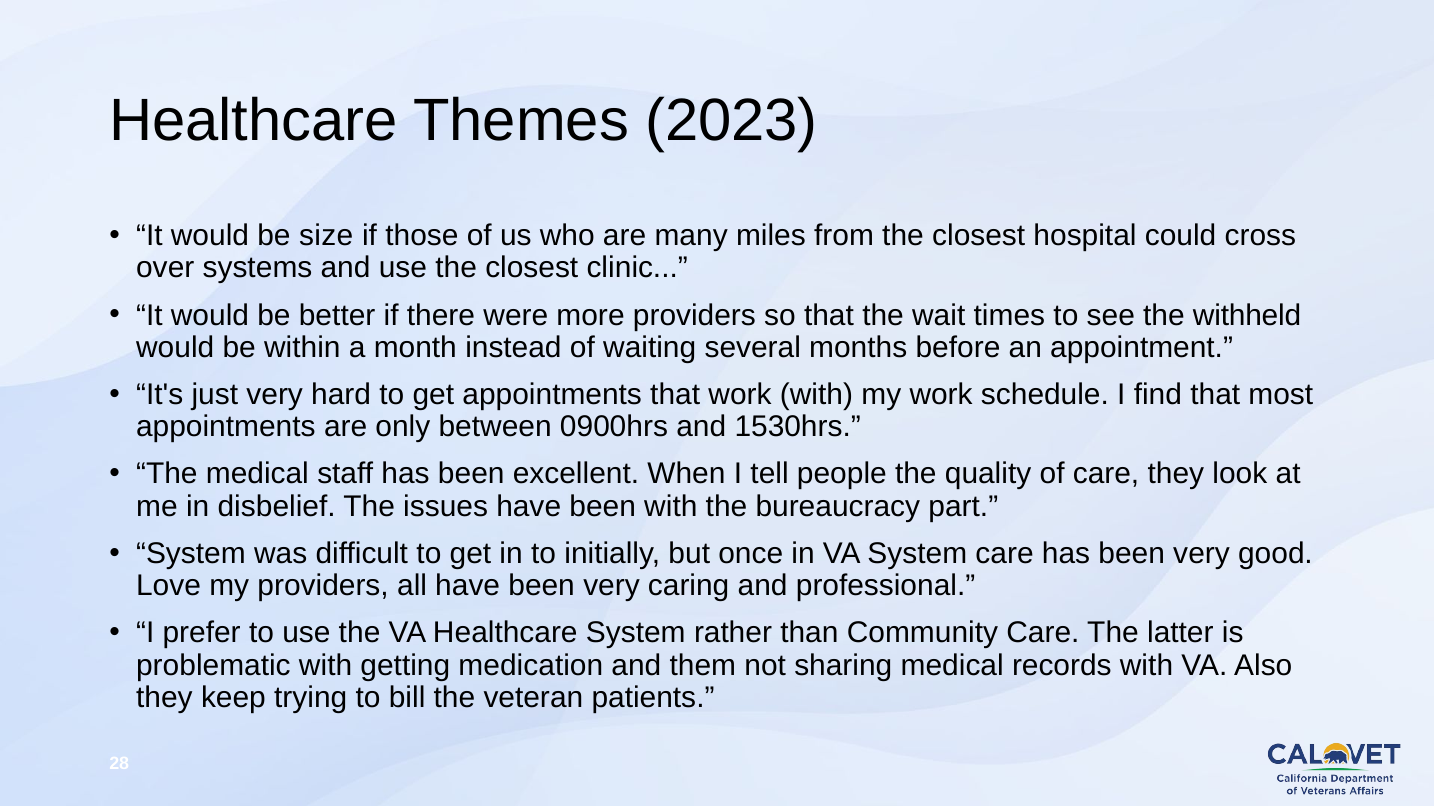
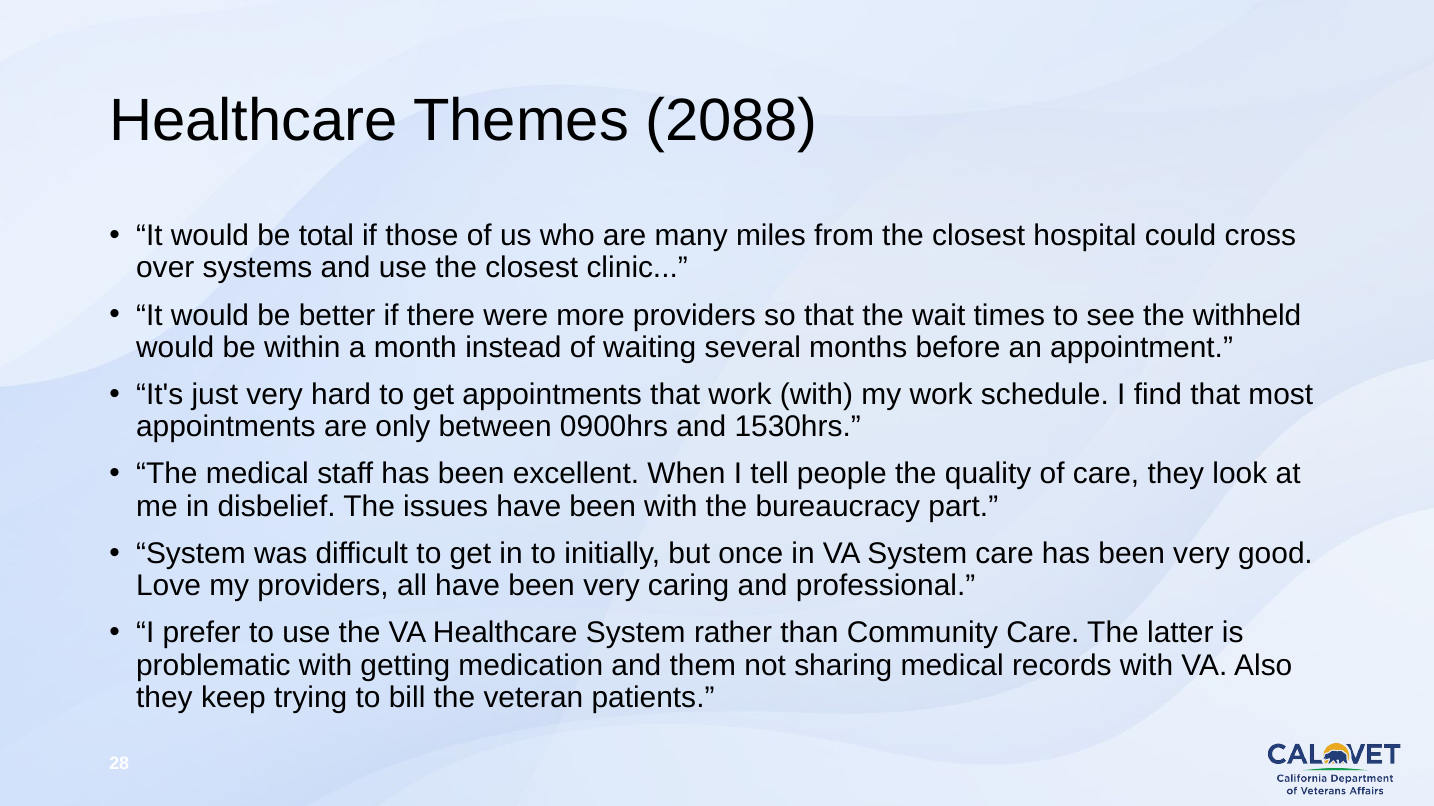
2023: 2023 -> 2088
size: size -> total
